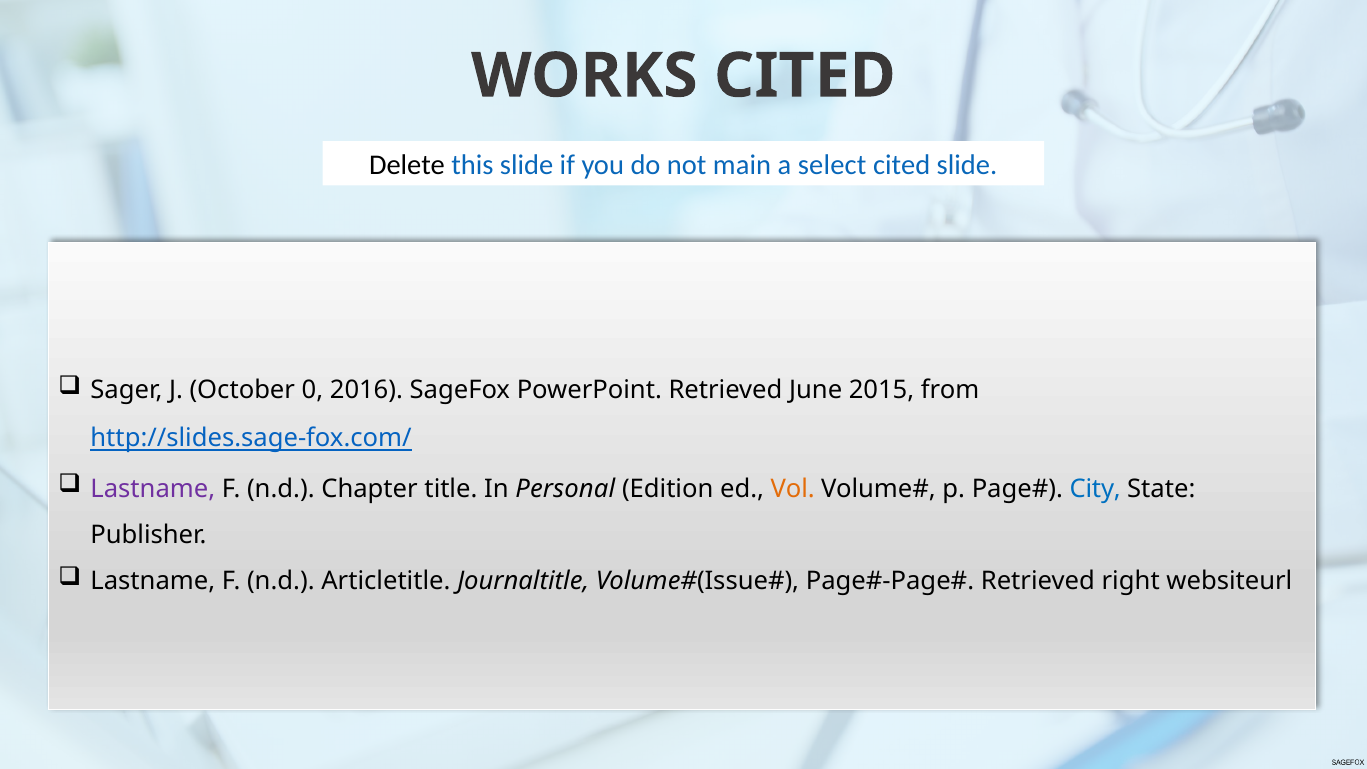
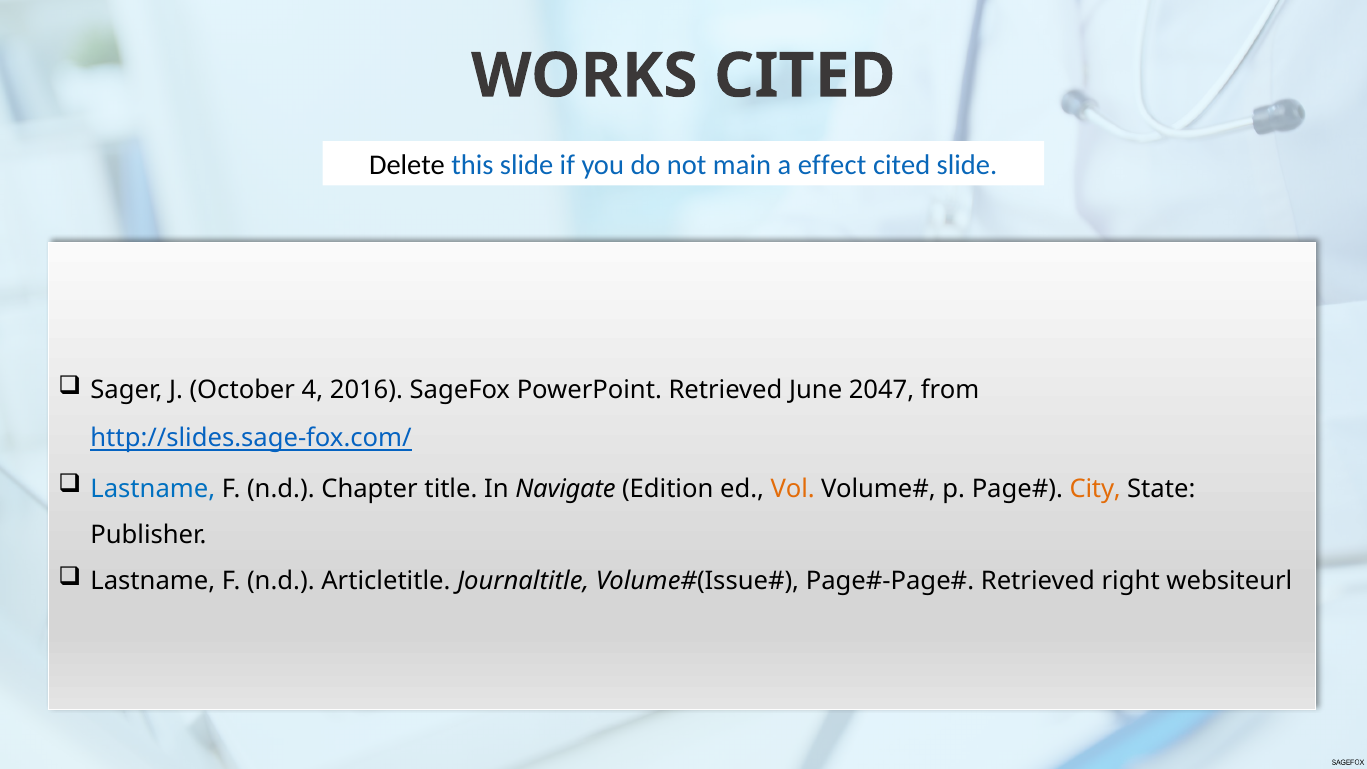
select: select -> effect
0: 0 -> 4
2015: 2015 -> 2047
Lastname at (153, 489) colour: purple -> blue
Personal: Personal -> Navigate
City colour: blue -> orange
